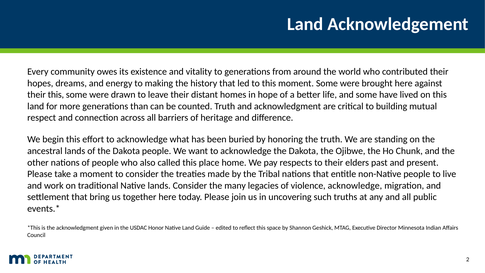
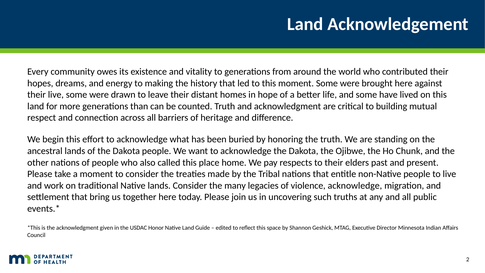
their this: this -> live
